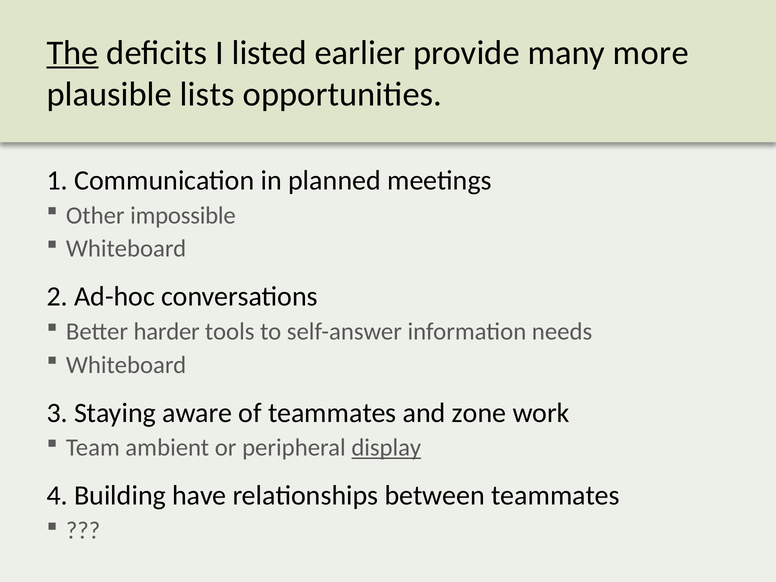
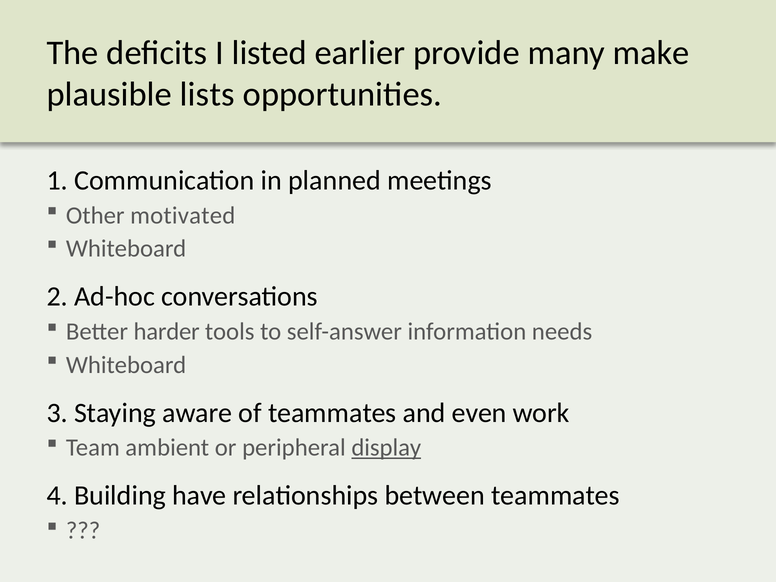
The underline: present -> none
more: more -> make
impossible: impossible -> motivated
zone: zone -> even
